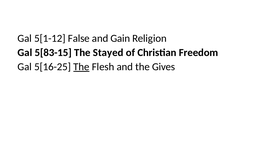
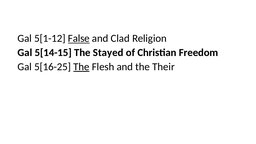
False underline: none -> present
Gain: Gain -> Clad
5[83-15: 5[83-15 -> 5[14-15
Gives: Gives -> Their
